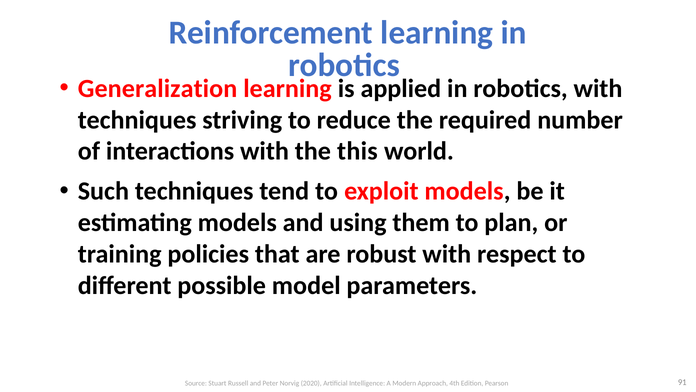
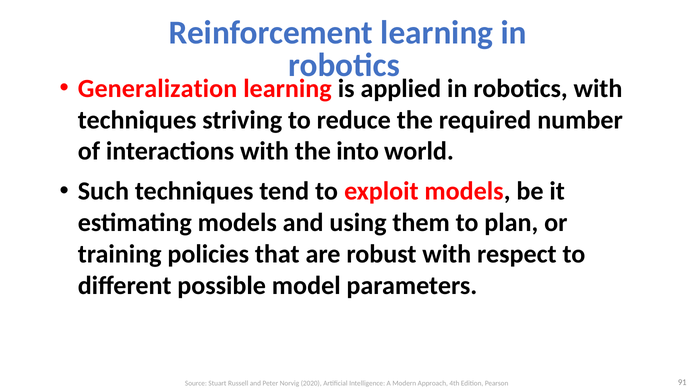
this: this -> into
